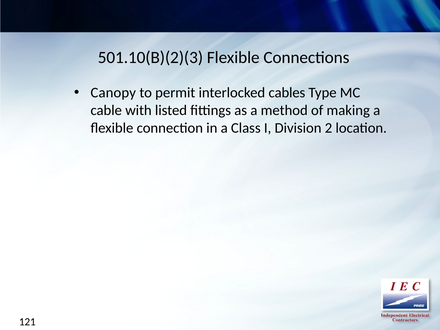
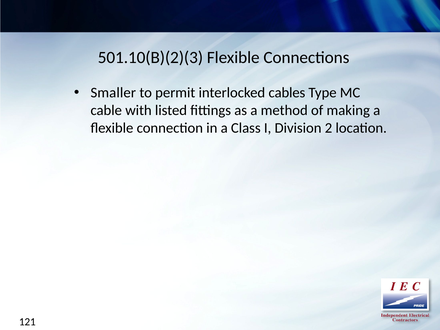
Canopy: Canopy -> Smaller
